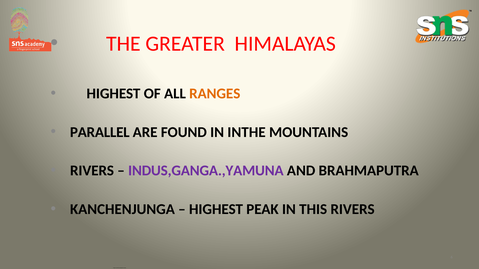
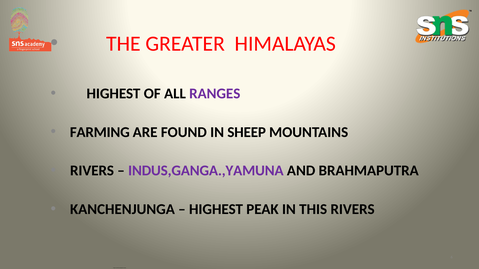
RANGES colour: orange -> purple
PARALLEL: PARALLEL -> FARMING
INTHE: INTHE -> SHEEP
